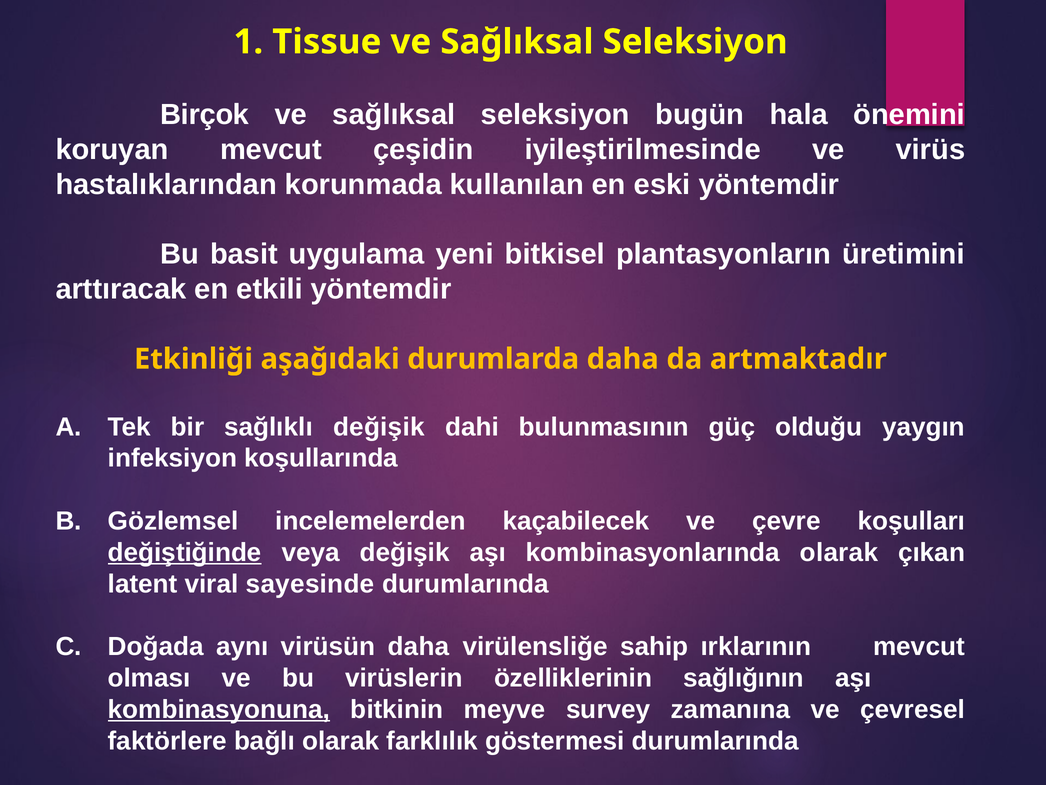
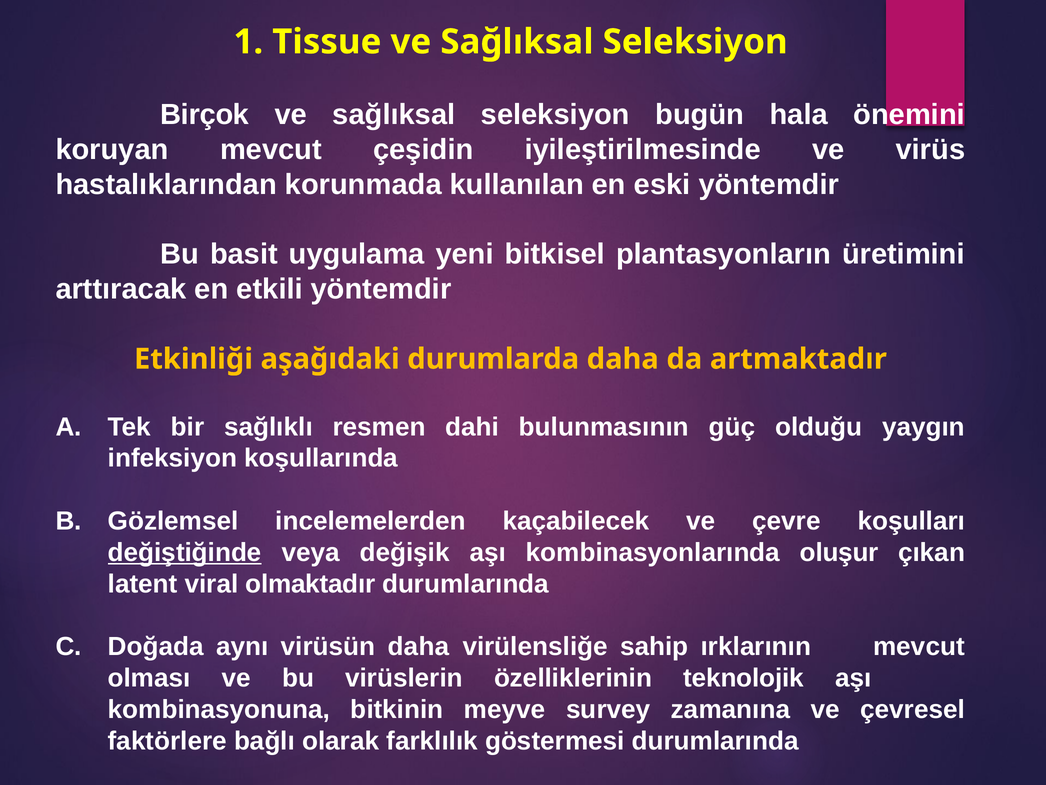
sağlıklı değişik: değişik -> resmen
kombinasyonlarında olarak: olarak -> oluşur
sayesinde: sayesinde -> olmaktadır
sağlığının: sağlığının -> teknolojik
kombinasyonuna underline: present -> none
